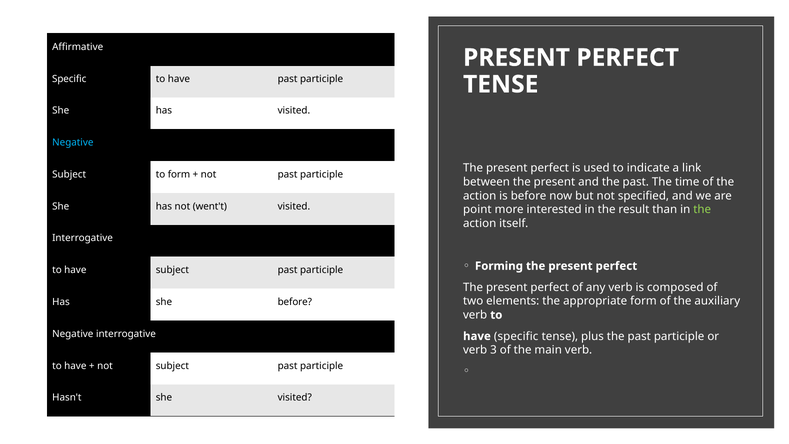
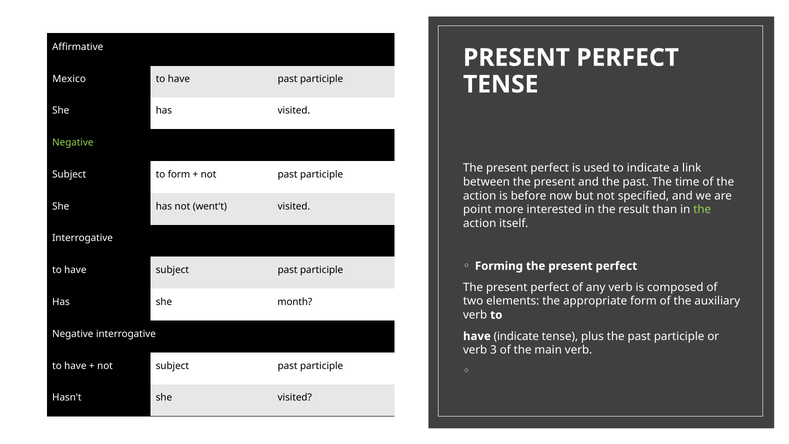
Specific at (69, 79): Specific -> Mexico
Negative at (73, 143) colour: light blue -> light green
she before: before -> month
have specific: specific -> indicate
